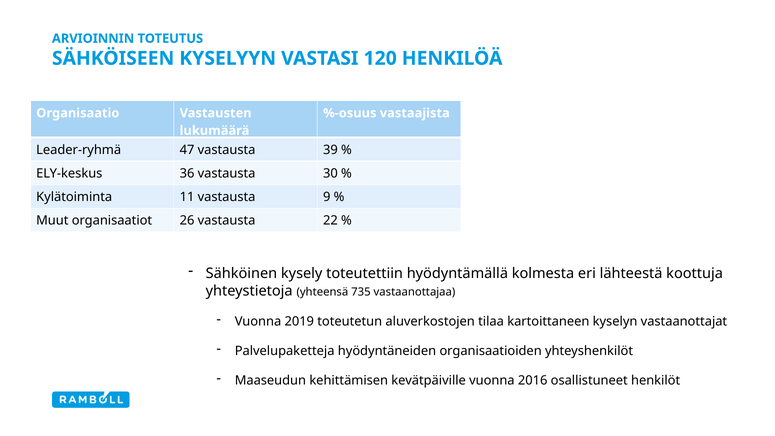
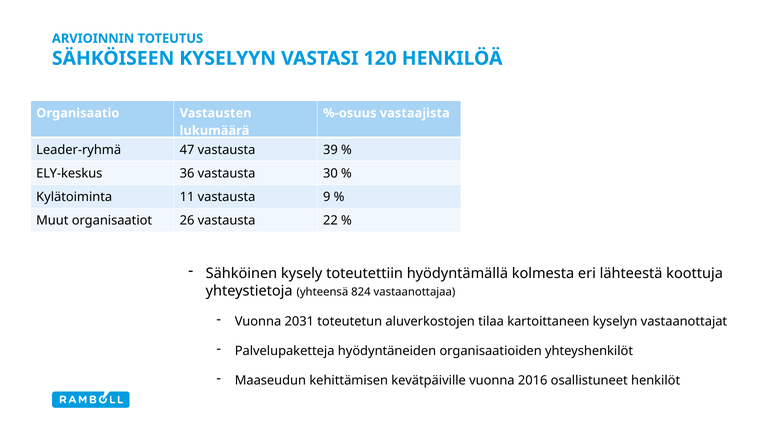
735: 735 -> 824
2019: 2019 -> 2031
